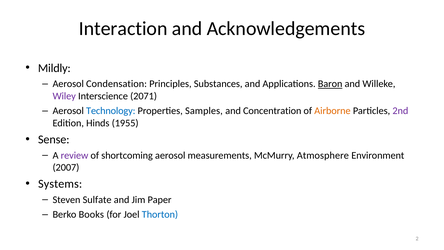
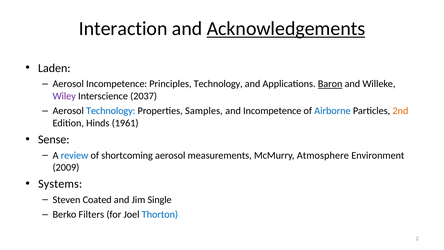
Acknowledgements underline: none -> present
Mildly: Mildly -> Laden
Aerosol Condensation: Condensation -> Incompetence
Principles Substances: Substances -> Technology
2071: 2071 -> 2037
and Concentration: Concentration -> Incompetence
Airborne colour: orange -> blue
2nd colour: purple -> orange
1955: 1955 -> 1961
review colour: purple -> blue
2007: 2007 -> 2009
Sulfate: Sulfate -> Coated
Paper: Paper -> Single
Books: Books -> Filters
